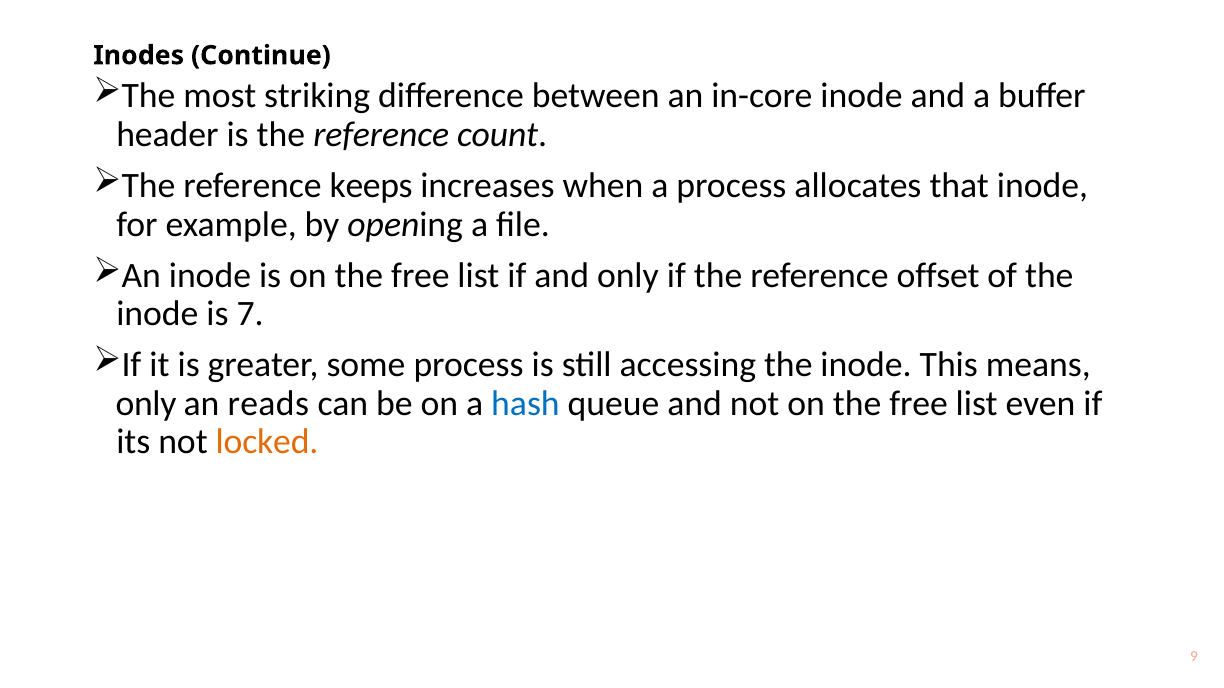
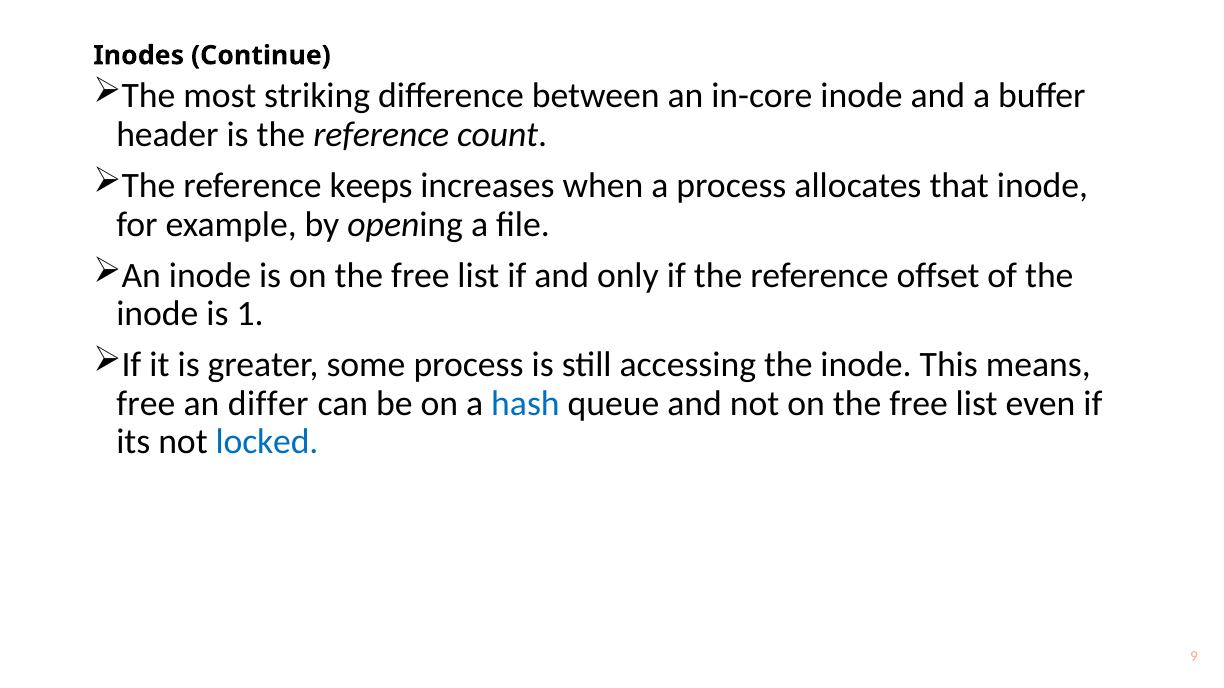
7: 7 -> 1
only at (146, 404): only -> free
reads: reads -> differ
locked colour: orange -> blue
